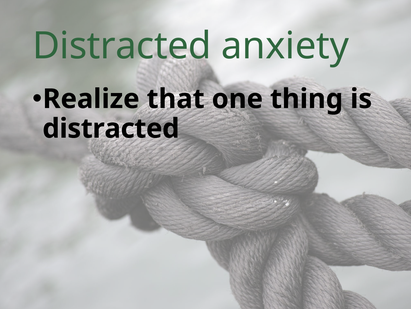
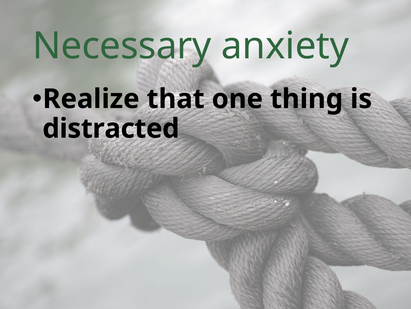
Distracted at (122, 46): Distracted -> Necessary
